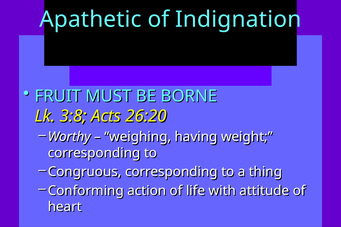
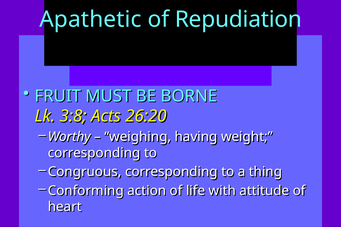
Indignation: Indignation -> Repudiation
